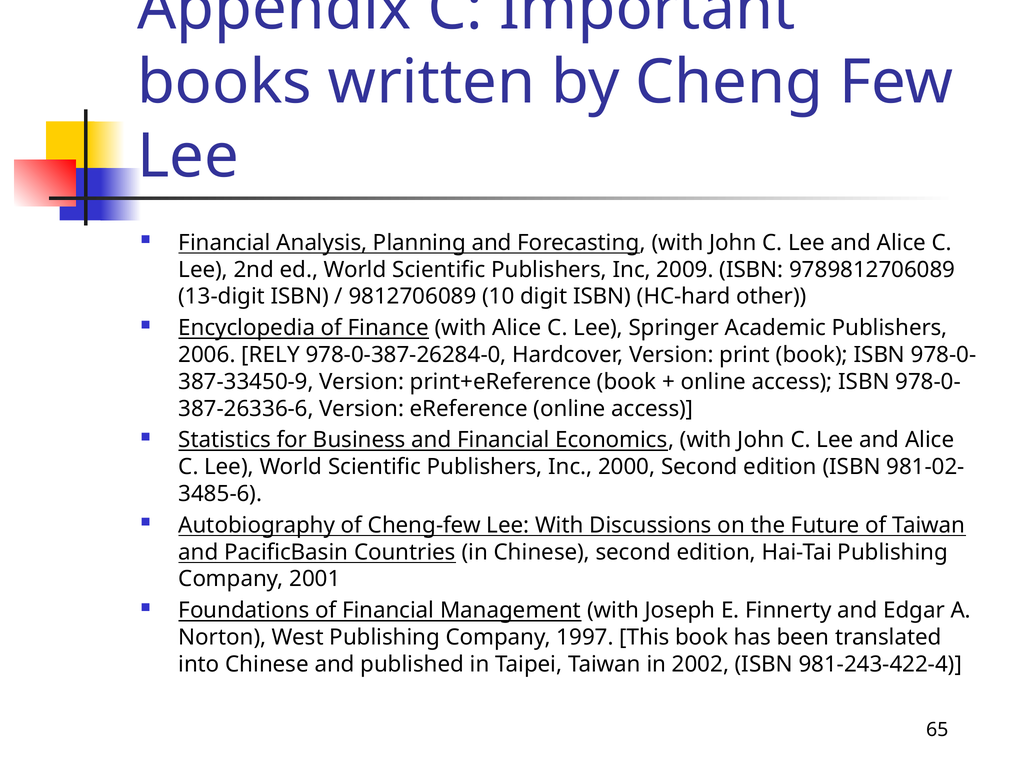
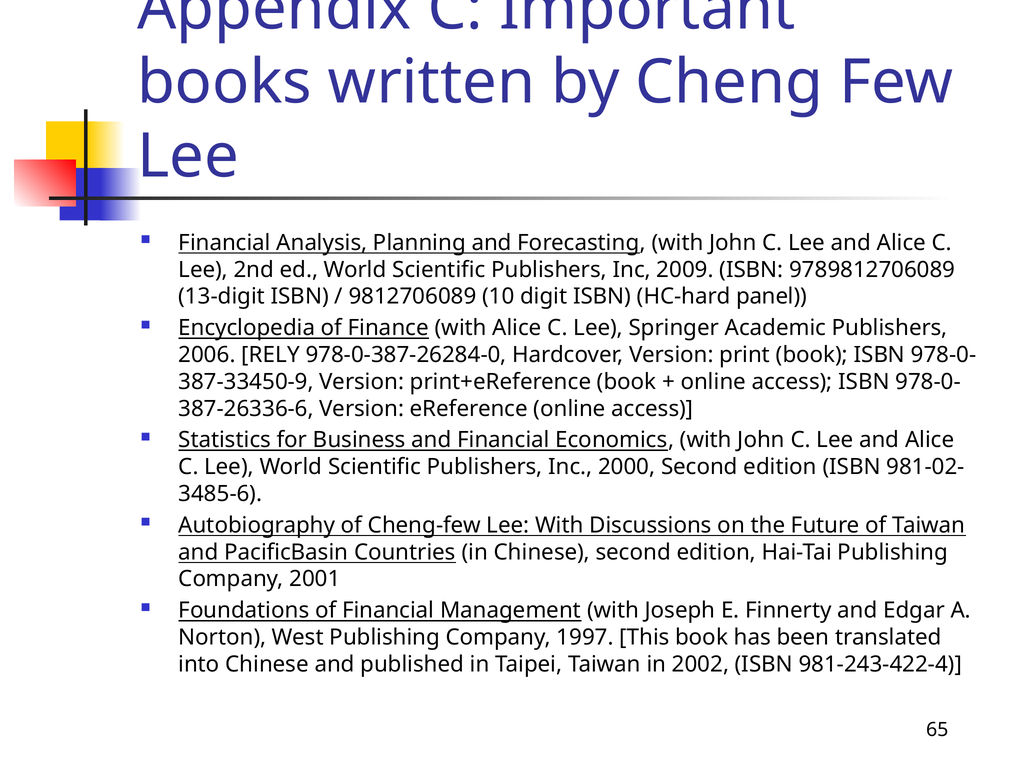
other: other -> panel
